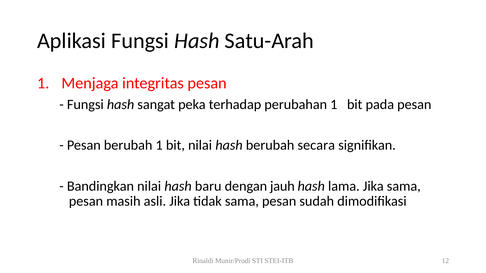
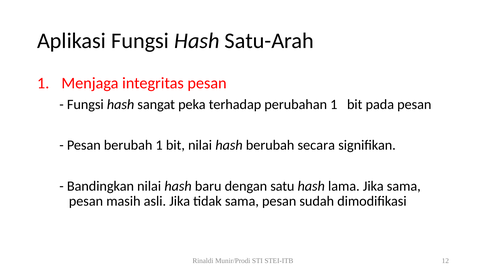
jauh: jauh -> satu
